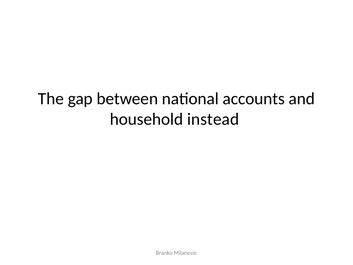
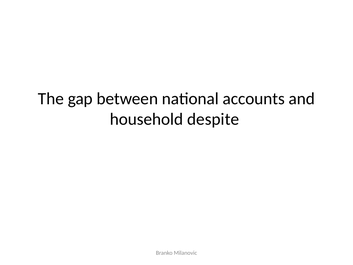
instead: instead -> despite
